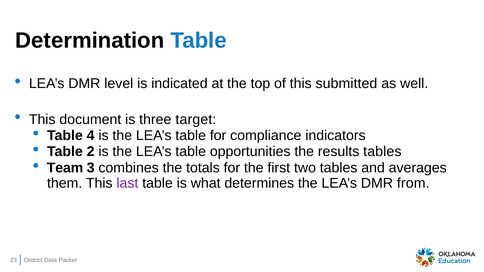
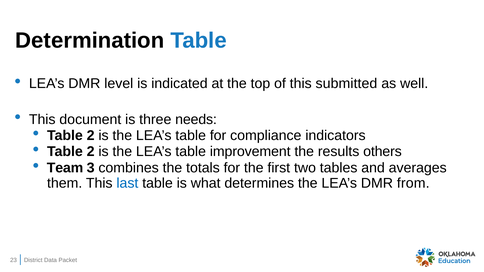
target: target -> needs
4 at (91, 136): 4 -> 2
opportunities: opportunities -> improvement
results tables: tables -> others
last colour: purple -> blue
